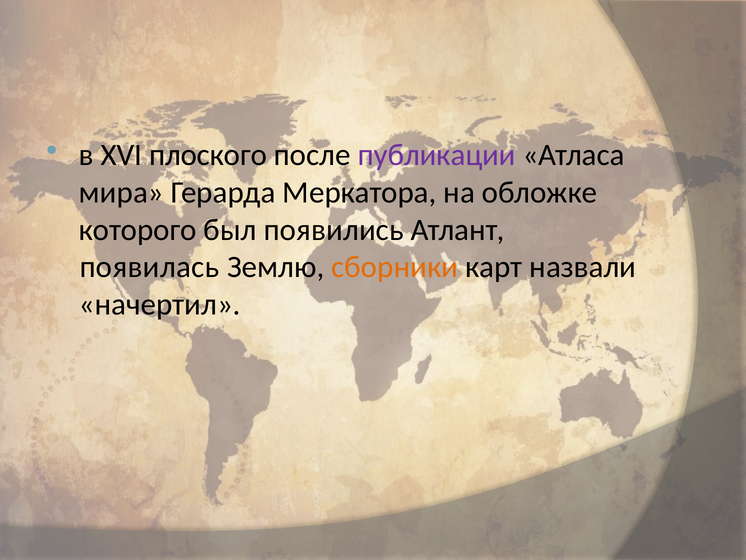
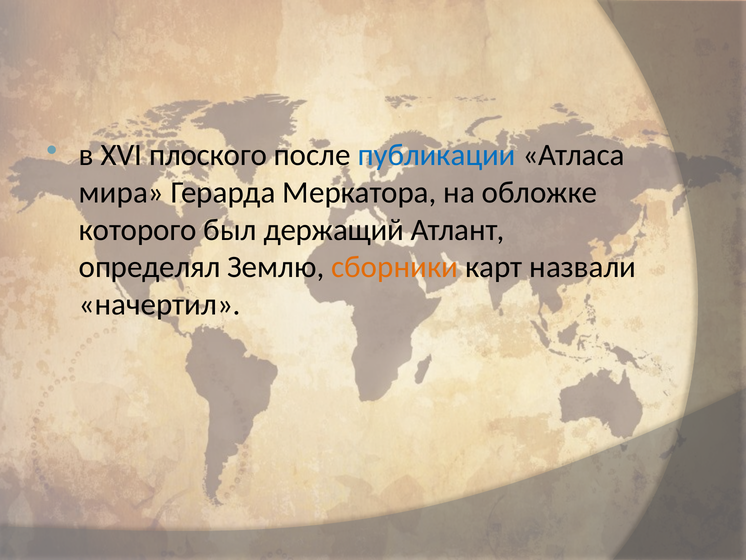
публикации colour: purple -> blue
появились: появились -> держащий
появилась: появилась -> определял
